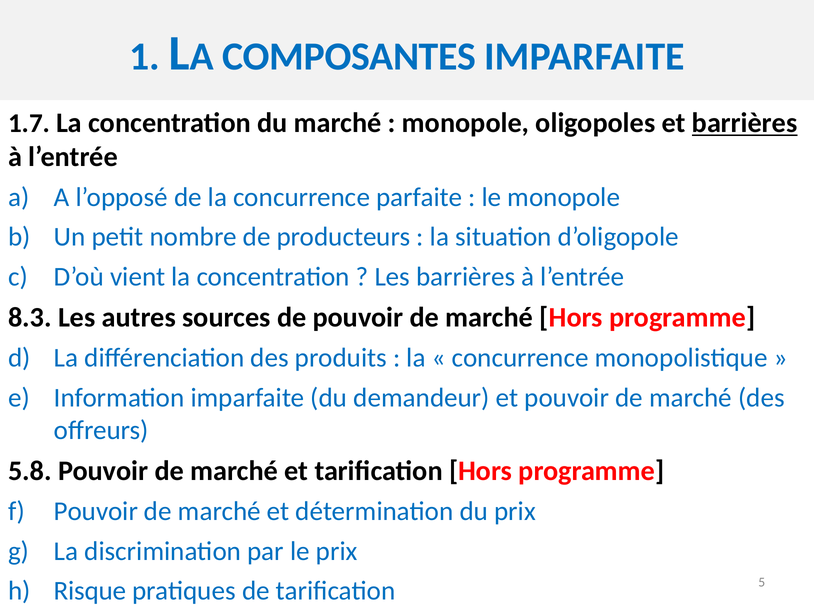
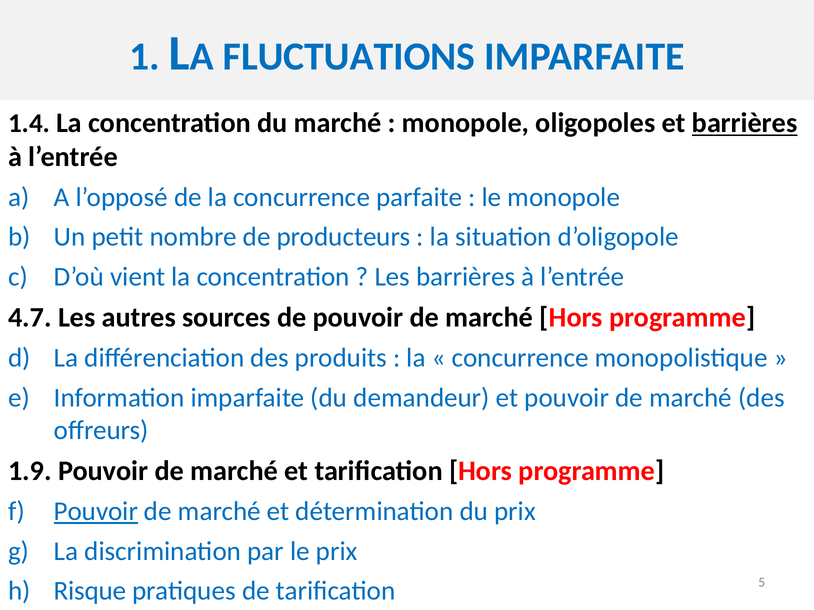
COMPOSANTES: COMPOSANTES -> FLUCTUATIONS
1.7: 1.7 -> 1.4
8.3: 8.3 -> 4.7
5.8: 5.8 -> 1.9
Pouvoir at (96, 512) underline: none -> present
